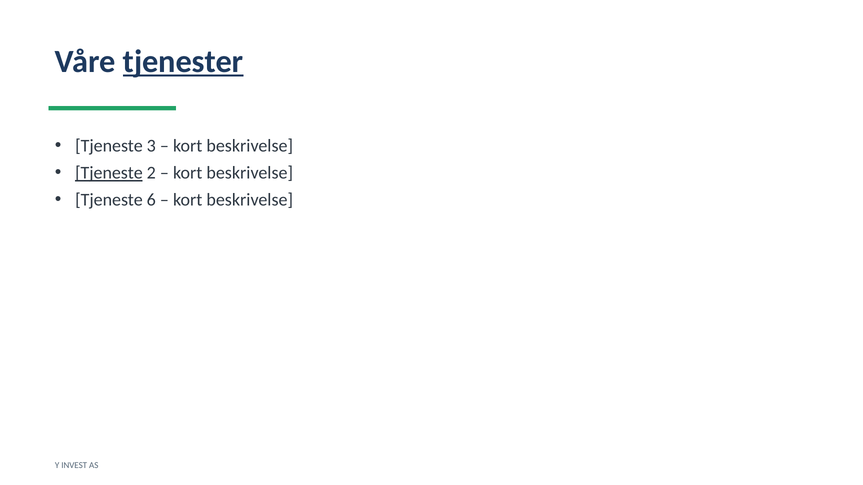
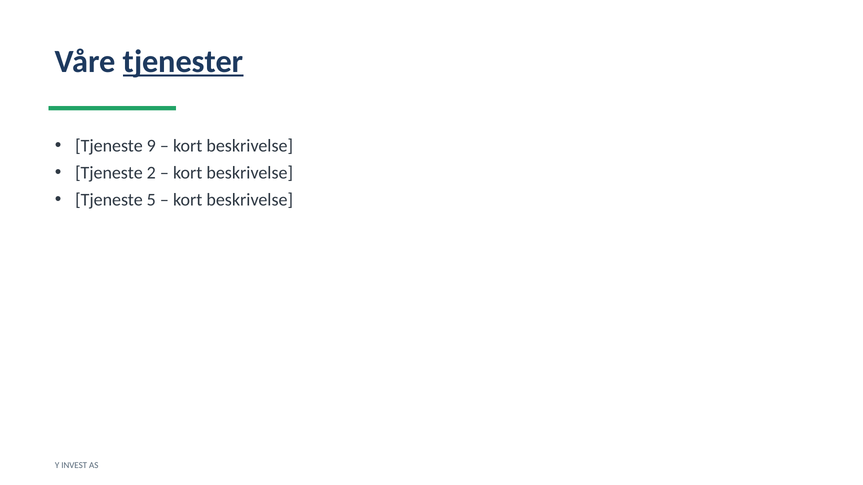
3: 3 -> 9
Tjeneste at (109, 173) underline: present -> none
6: 6 -> 5
